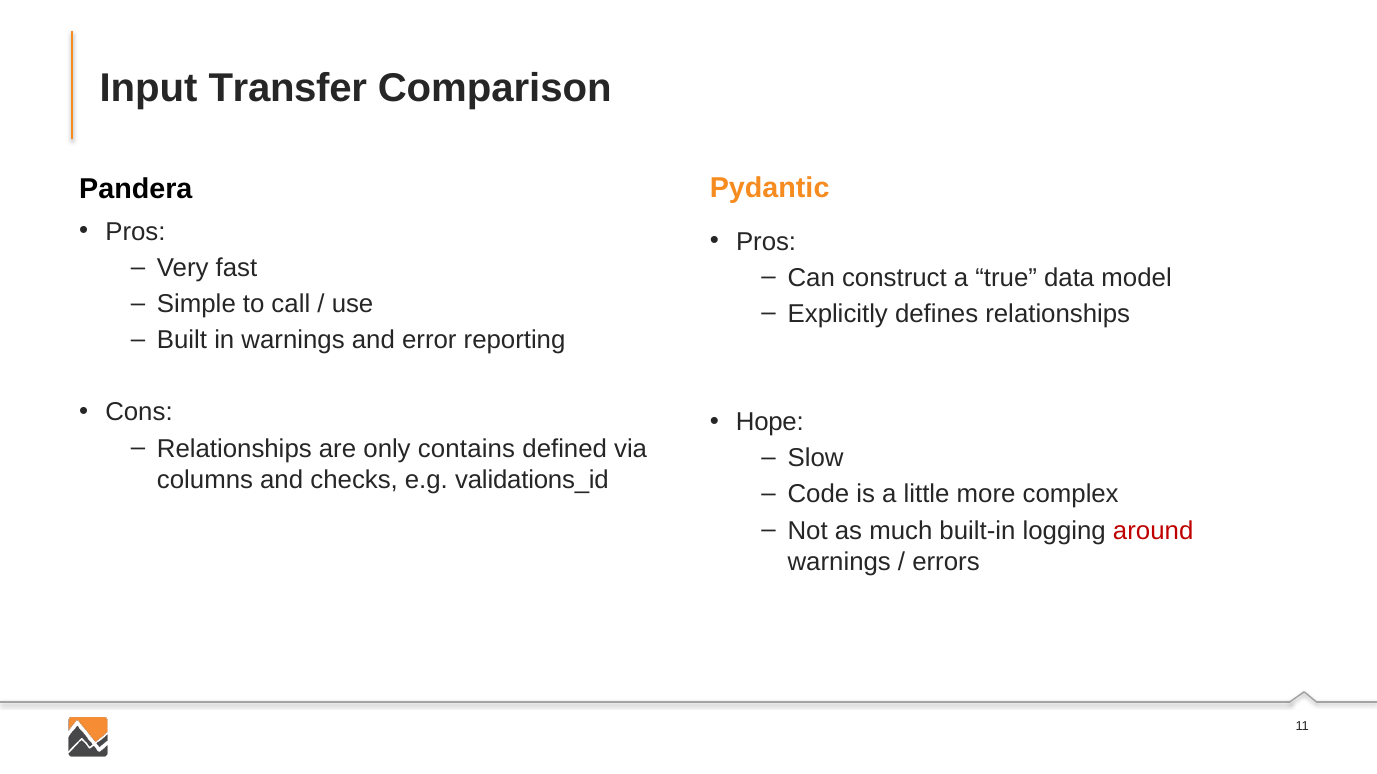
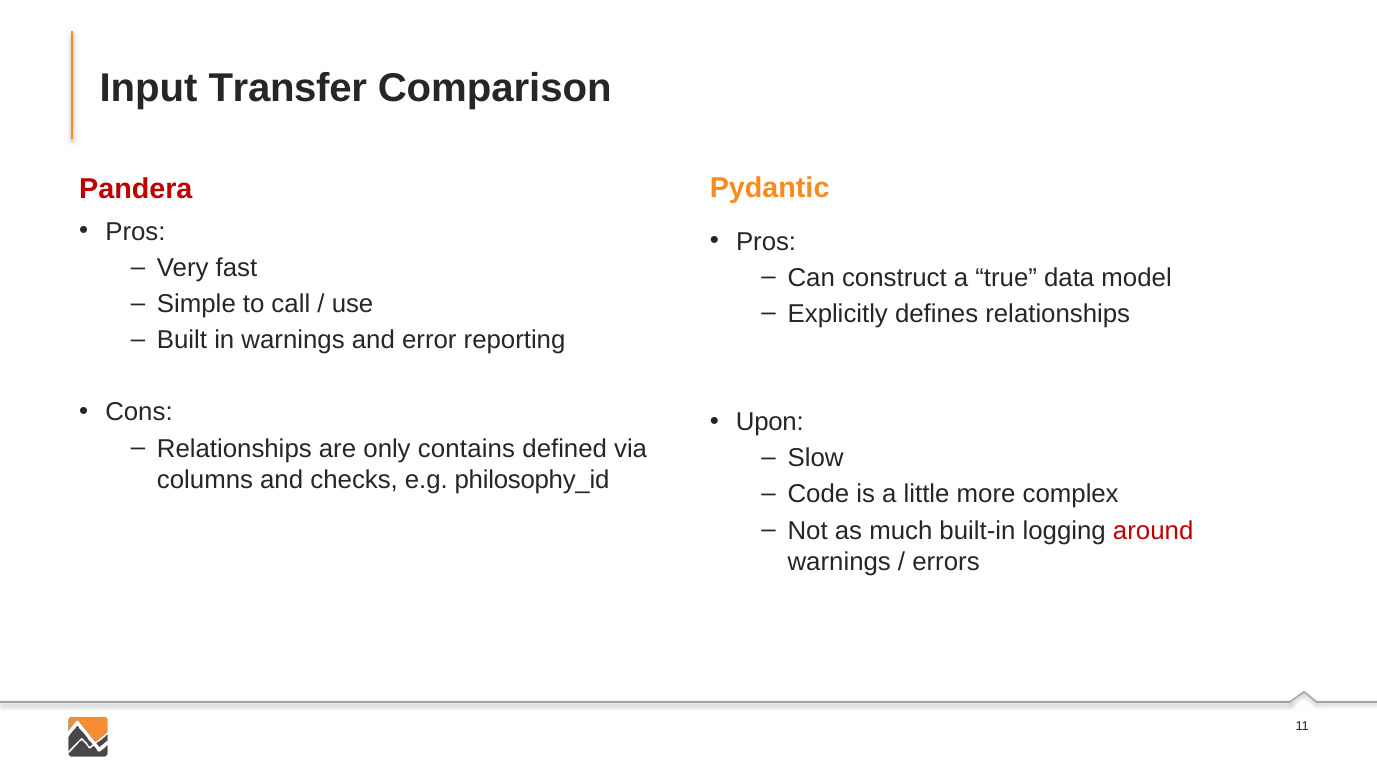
Pandera colour: black -> red
Hope: Hope -> Upon
validations_id: validations_id -> philosophy_id
